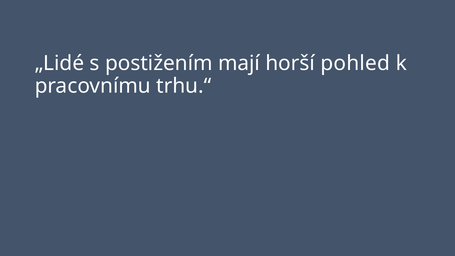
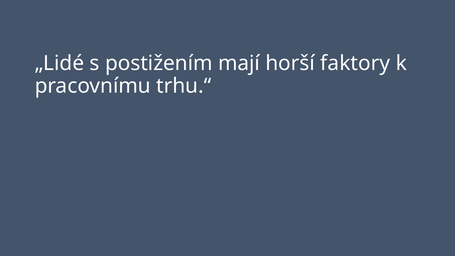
pohled: pohled -> faktory
